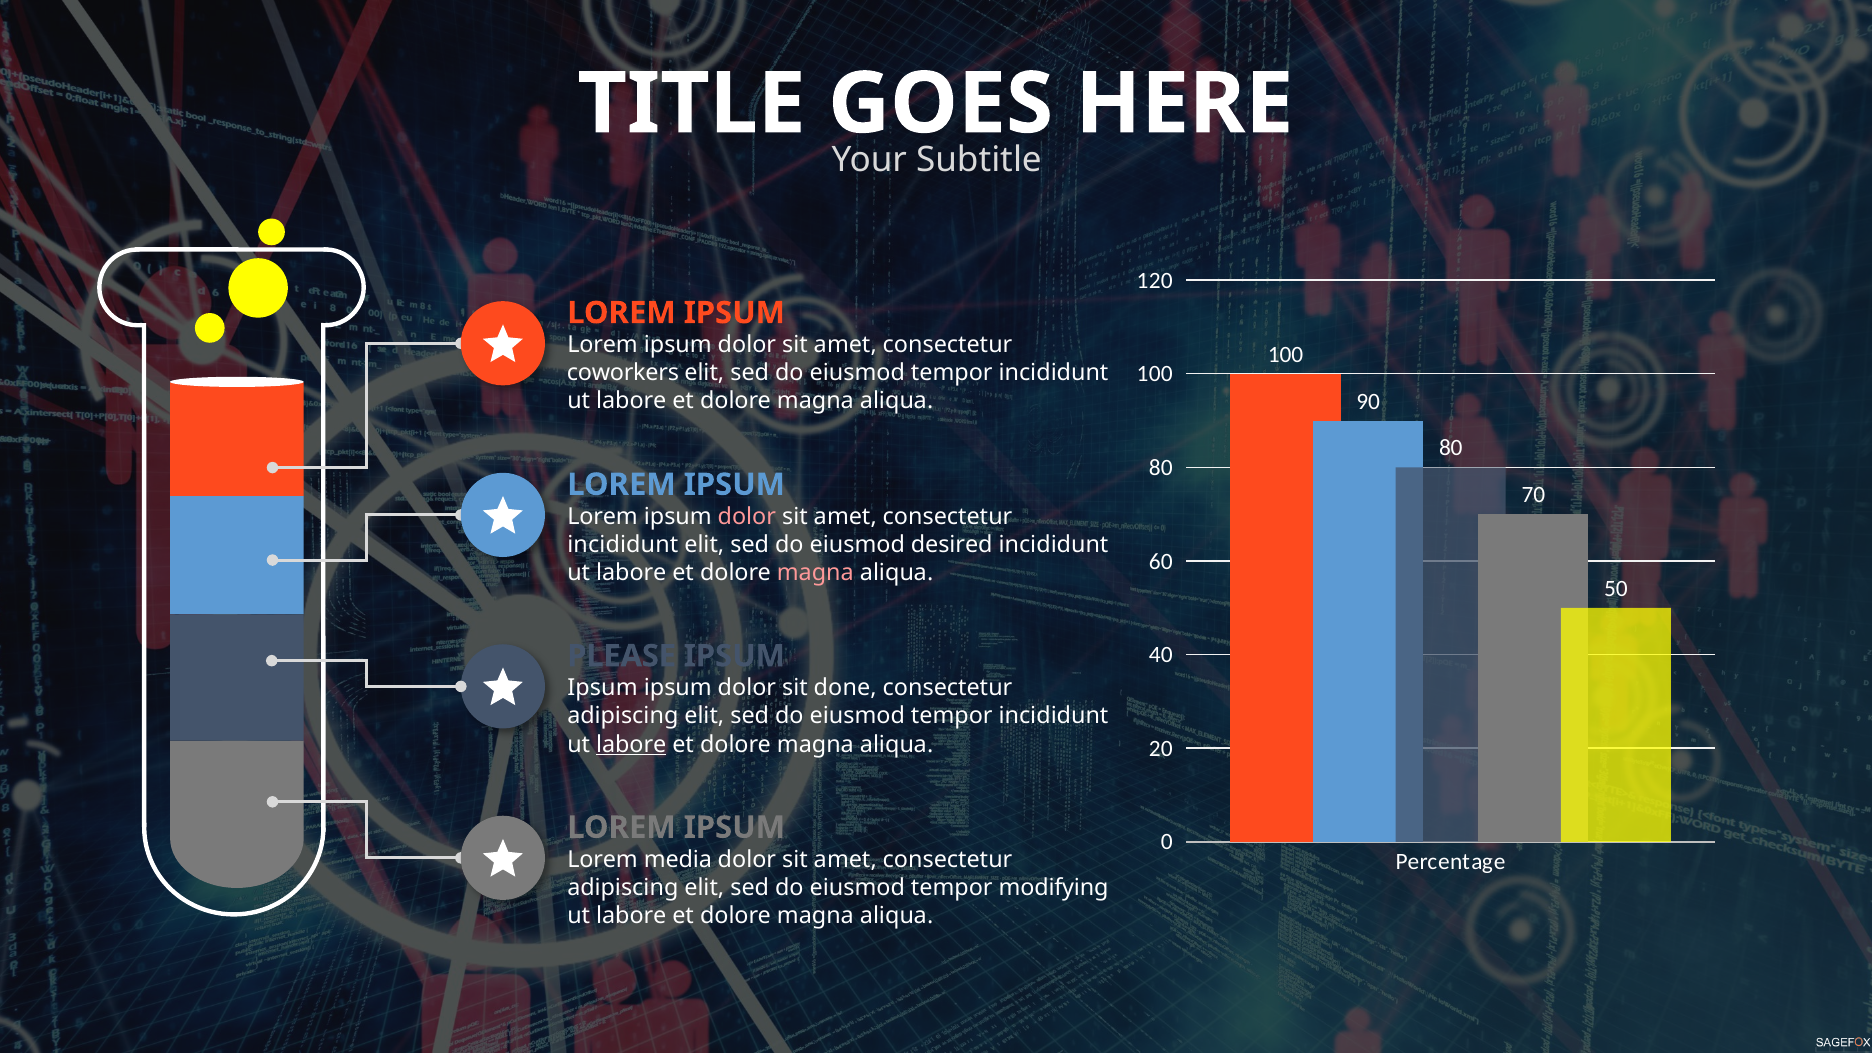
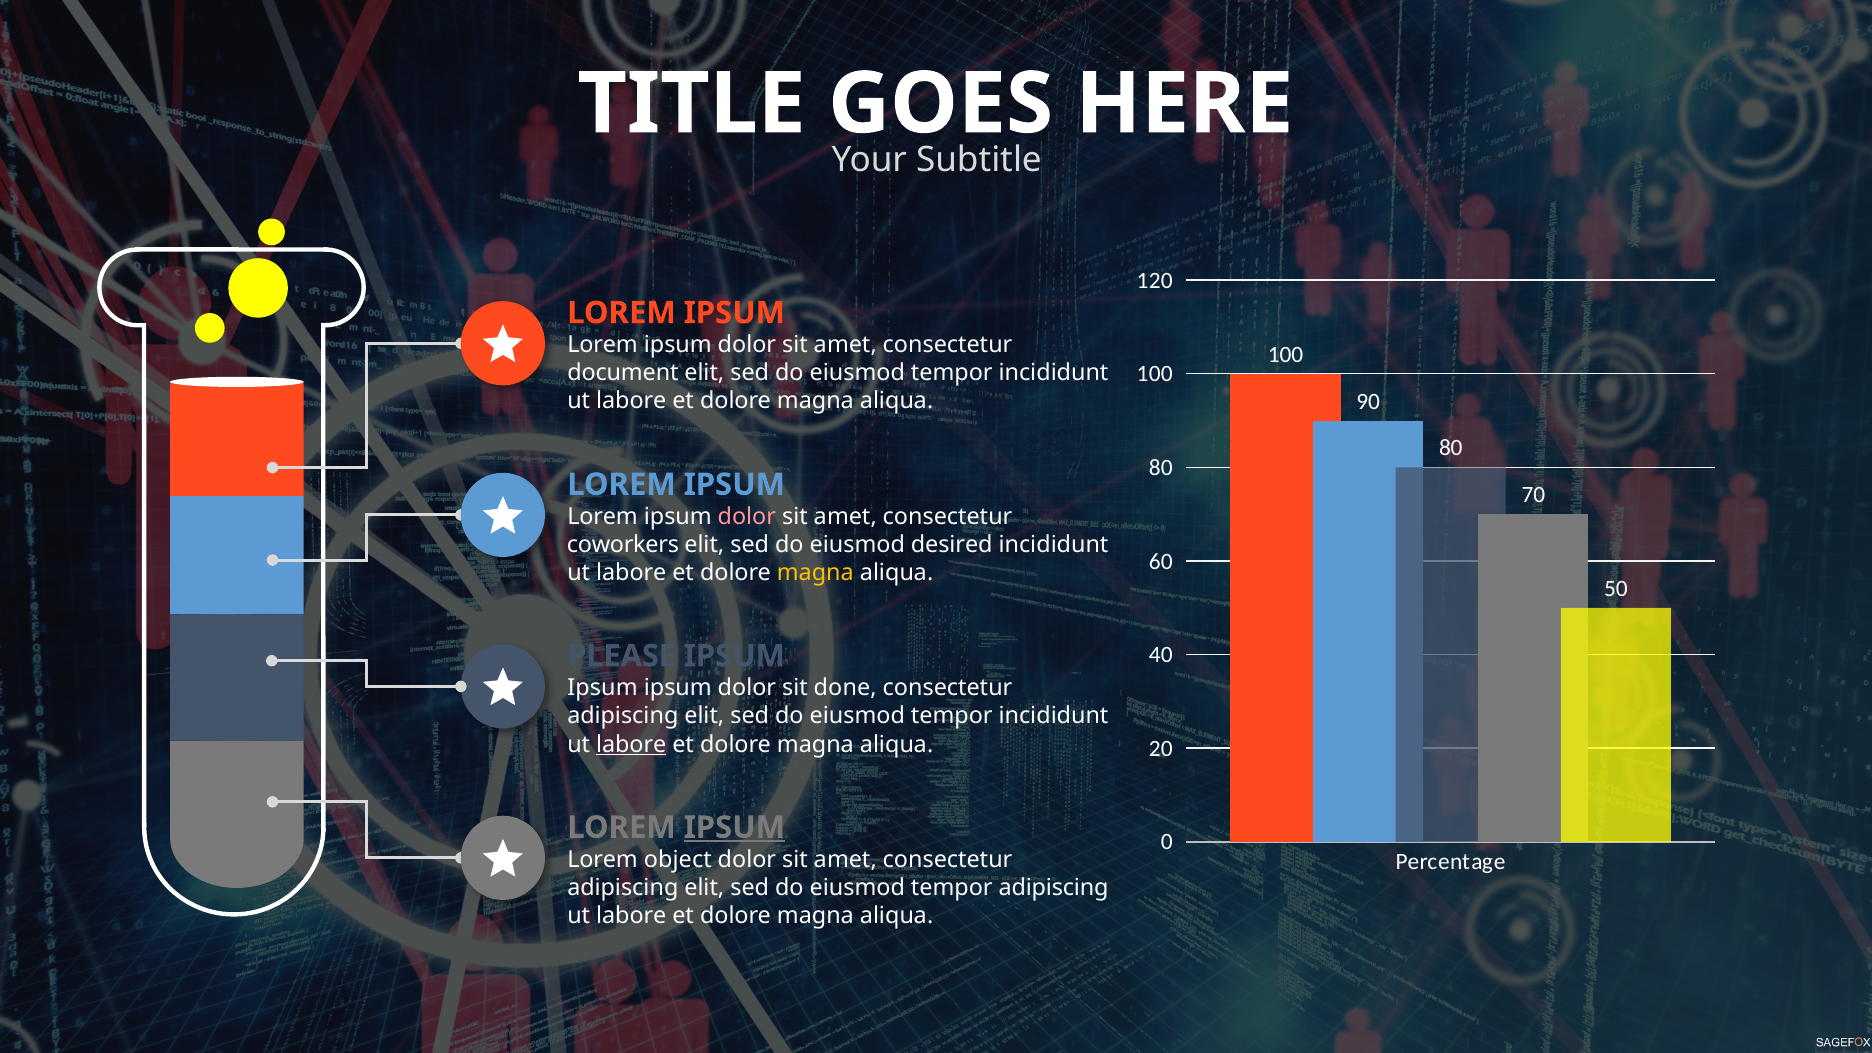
coworkers: coworkers -> document
incididunt at (623, 545): incididunt -> coworkers
magna at (815, 573) colour: pink -> yellow
IPSUM at (734, 827) underline: none -> present
media: media -> object
tempor modifying: modifying -> adipiscing
